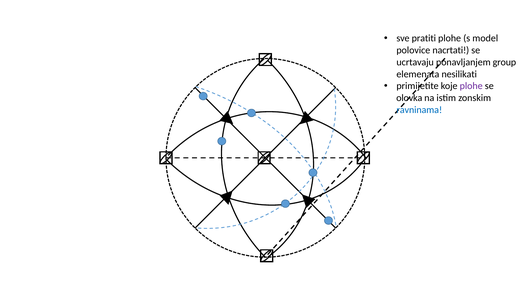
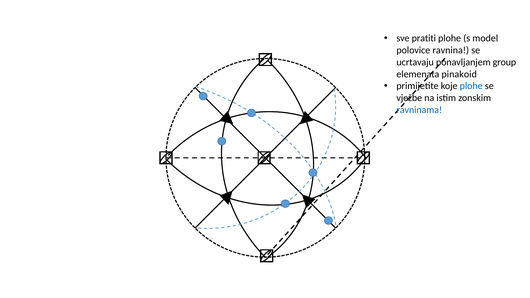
nacrtati: nacrtati -> ravnina
nesilikati: nesilikati -> pinakoid
plohe at (471, 86) colour: purple -> blue
olovka: olovka -> vježbe
